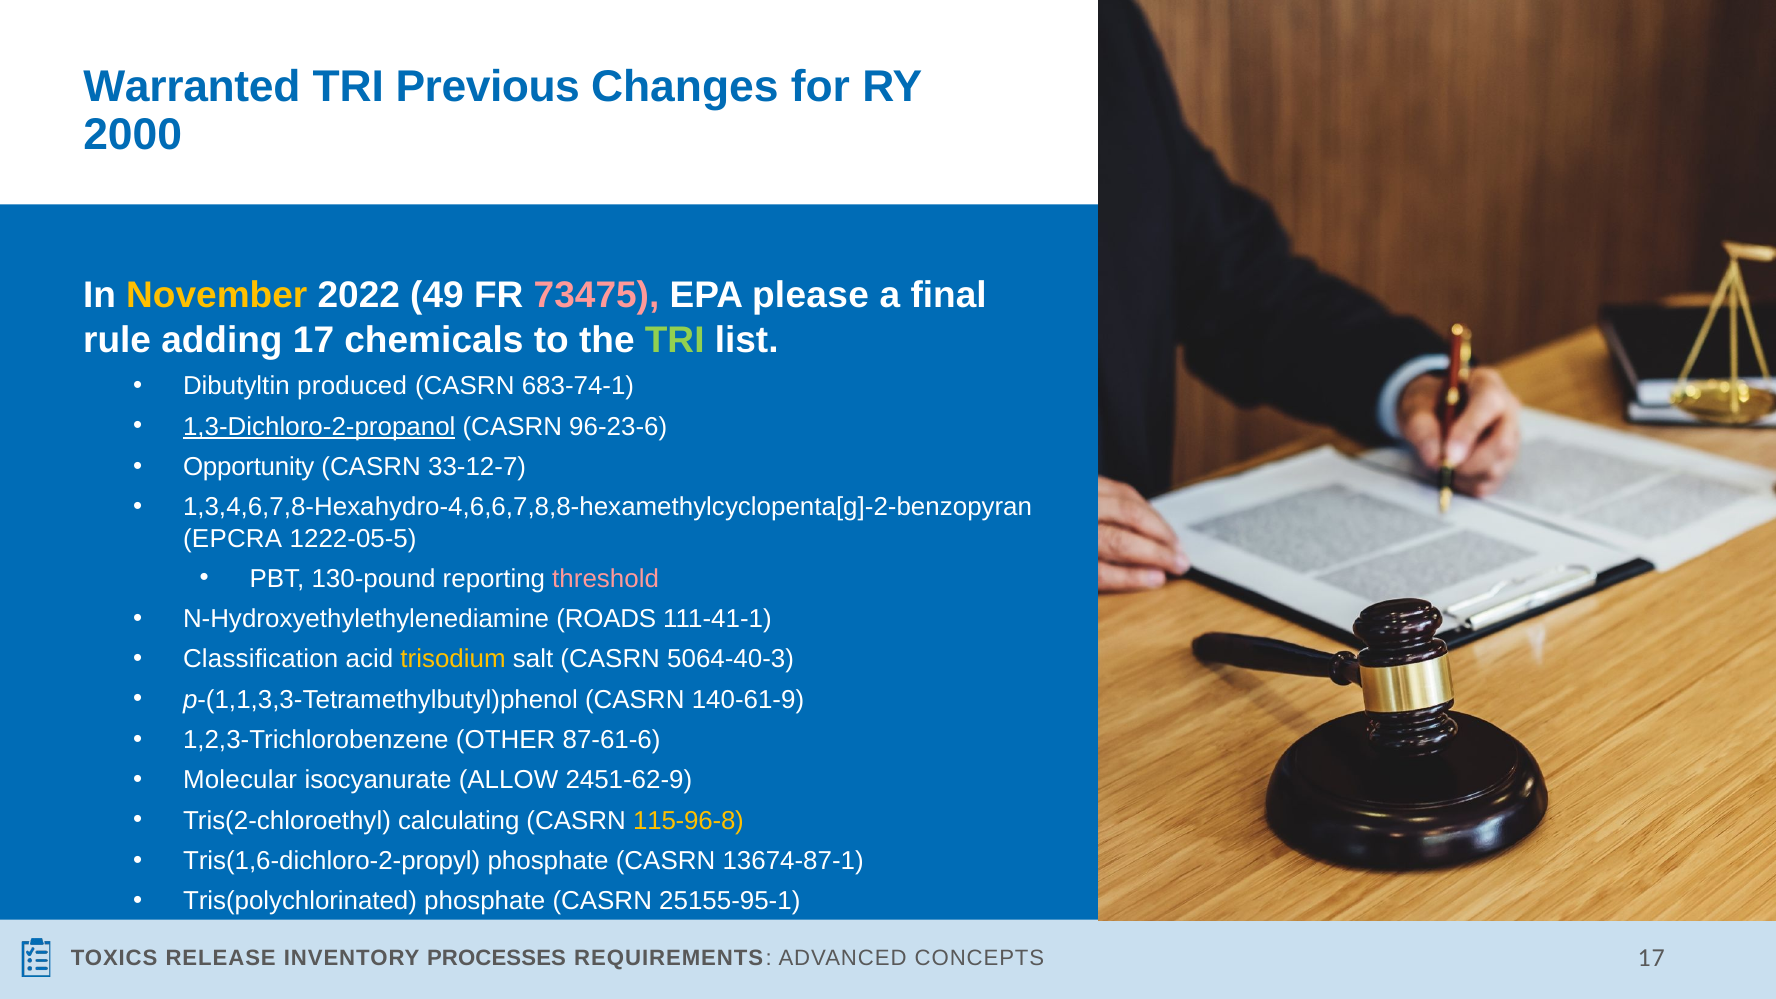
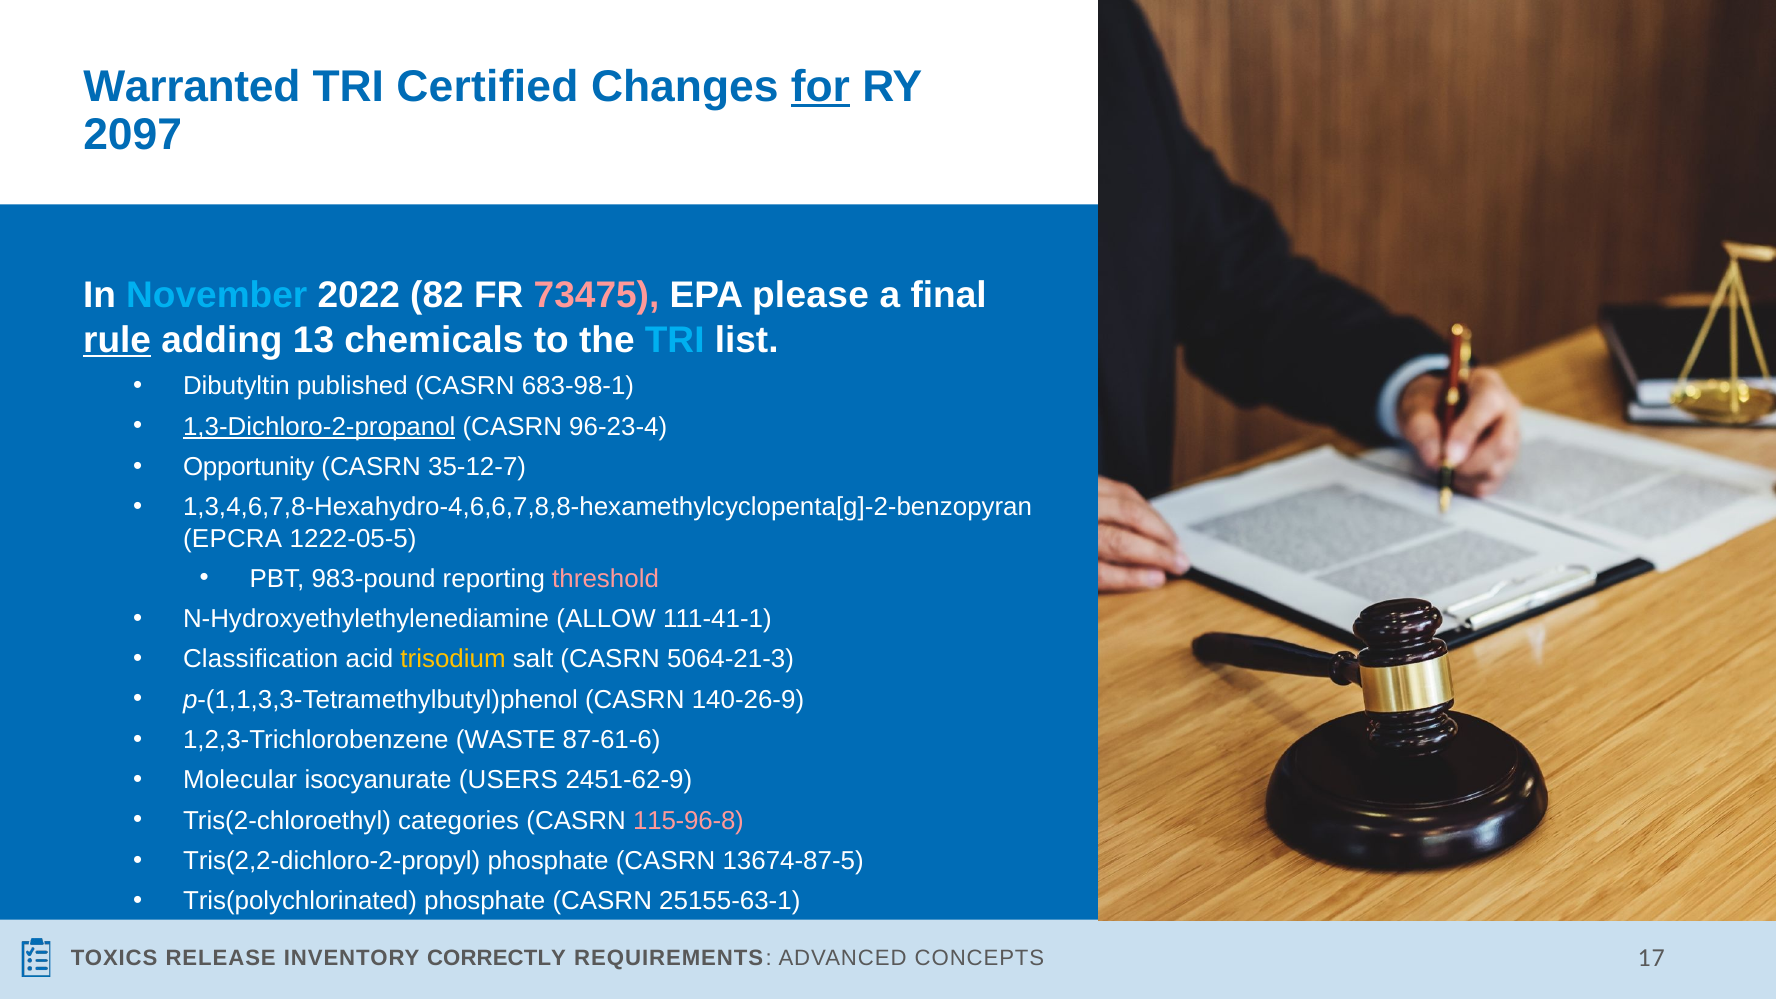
Previous: Previous -> Certified
for underline: none -> present
2000: 2000 -> 2097
November colour: yellow -> light blue
49: 49 -> 82
rule underline: none -> present
adding 17: 17 -> 13
TRI at (675, 340) colour: light green -> light blue
produced: produced -> published
683-74-1: 683-74-1 -> 683-98-1
96-23-6: 96-23-6 -> 96-23-4
33-12-7: 33-12-7 -> 35-12-7
130-pound: 130-pound -> 983-pound
ROADS: ROADS -> ALLOW
5064-40-3: 5064-40-3 -> 5064-21-3
140-61-9: 140-61-9 -> 140-26-9
OTHER: OTHER -> WASTE
ALLOW: ALLOW -> USERS
calculating: calculating -> categories
115-96-8 colour: yellow -> pink
Tris(1,6-dichloro-2-propyl: Tris(1,6-dichloro-2-propyl -> Tris(2,2-dichloro-2-propyl
13674-87-1: 13674-87-1 -> 13674-87-5
25155-95-1: 25155-95-1 -> 25155-63-1
PROCESSES: PROCESSES -> CORRECTLY
